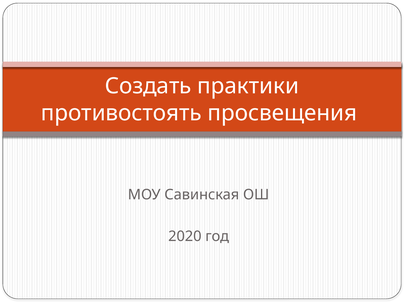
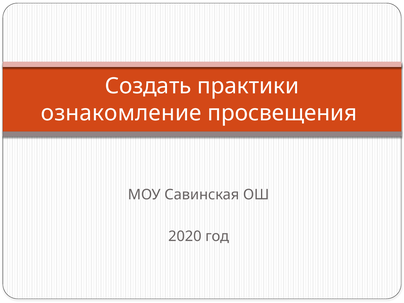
противостоять: противостоять -> ознакомление
